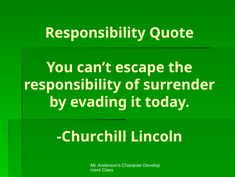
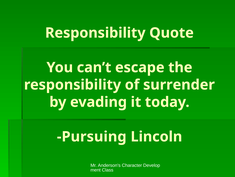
Churchill: Churchill -> Pursuing
